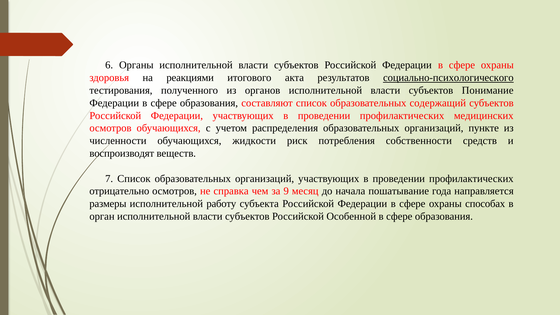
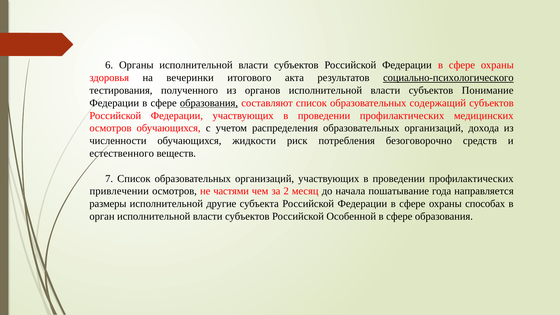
реакциями: реакциями -> вечеринки
образования at (209, 103) underline: none -> present
пункте: пункте -> дохода
собственности: собственности -> безоговорочно
воспроизводят: воспроизводят -> естественного
отрицательно: отрицательно -> привлечении
справка: справка -> частями
9: 9 -> 2
работу: работу -> другие
